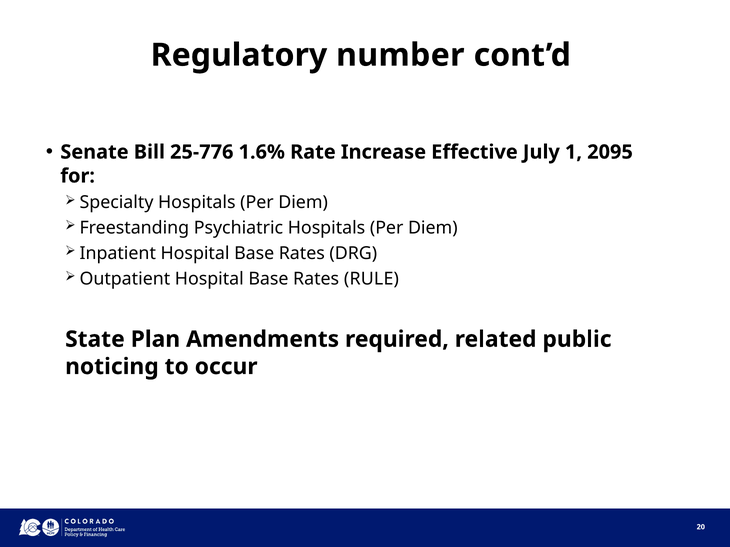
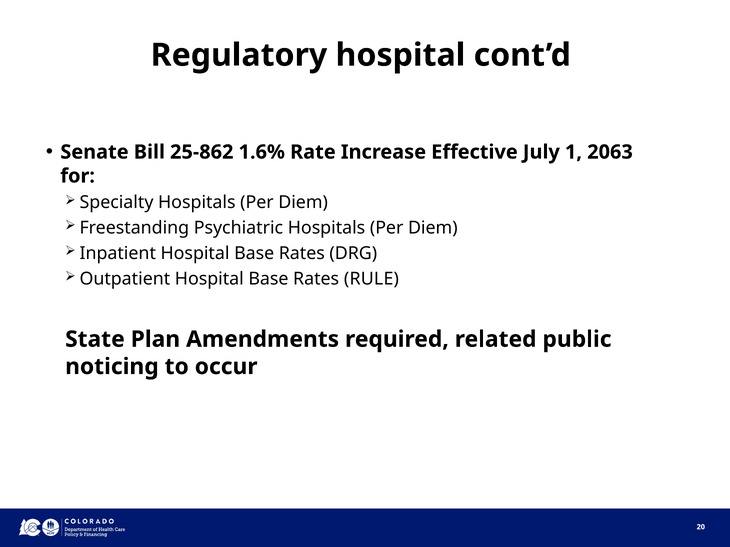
Regulatory number: number -> hospital
25-776: 25-776 -> 25-862
2095: 2095 -> 2063
